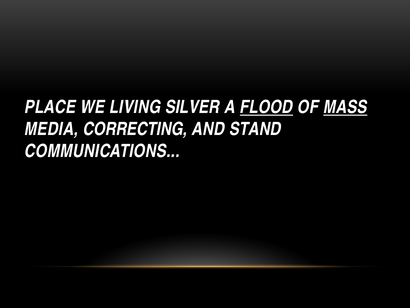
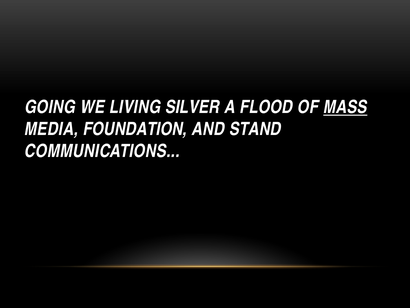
PLACE: PLACE -> GOING
FLOOD underline: present -> none
CORRECTING: CORRECTING -> FOUNDATION
